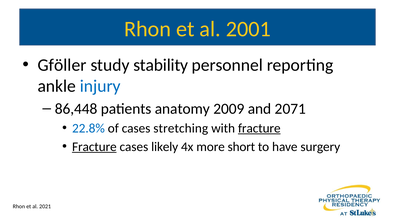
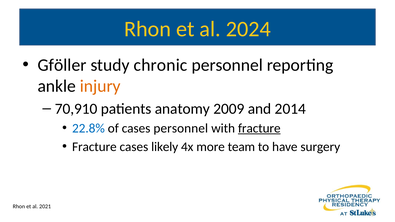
2001: 2001 -> 2024
stability: stability -> chronic
injury colour: blue -> orange
86,448: 86,448 -> 70,910
2071: 2071 -> 2014
cases stretching: stretching -> personnel
Fracture at (94, 147) underline: present -> none
short: short -> team
